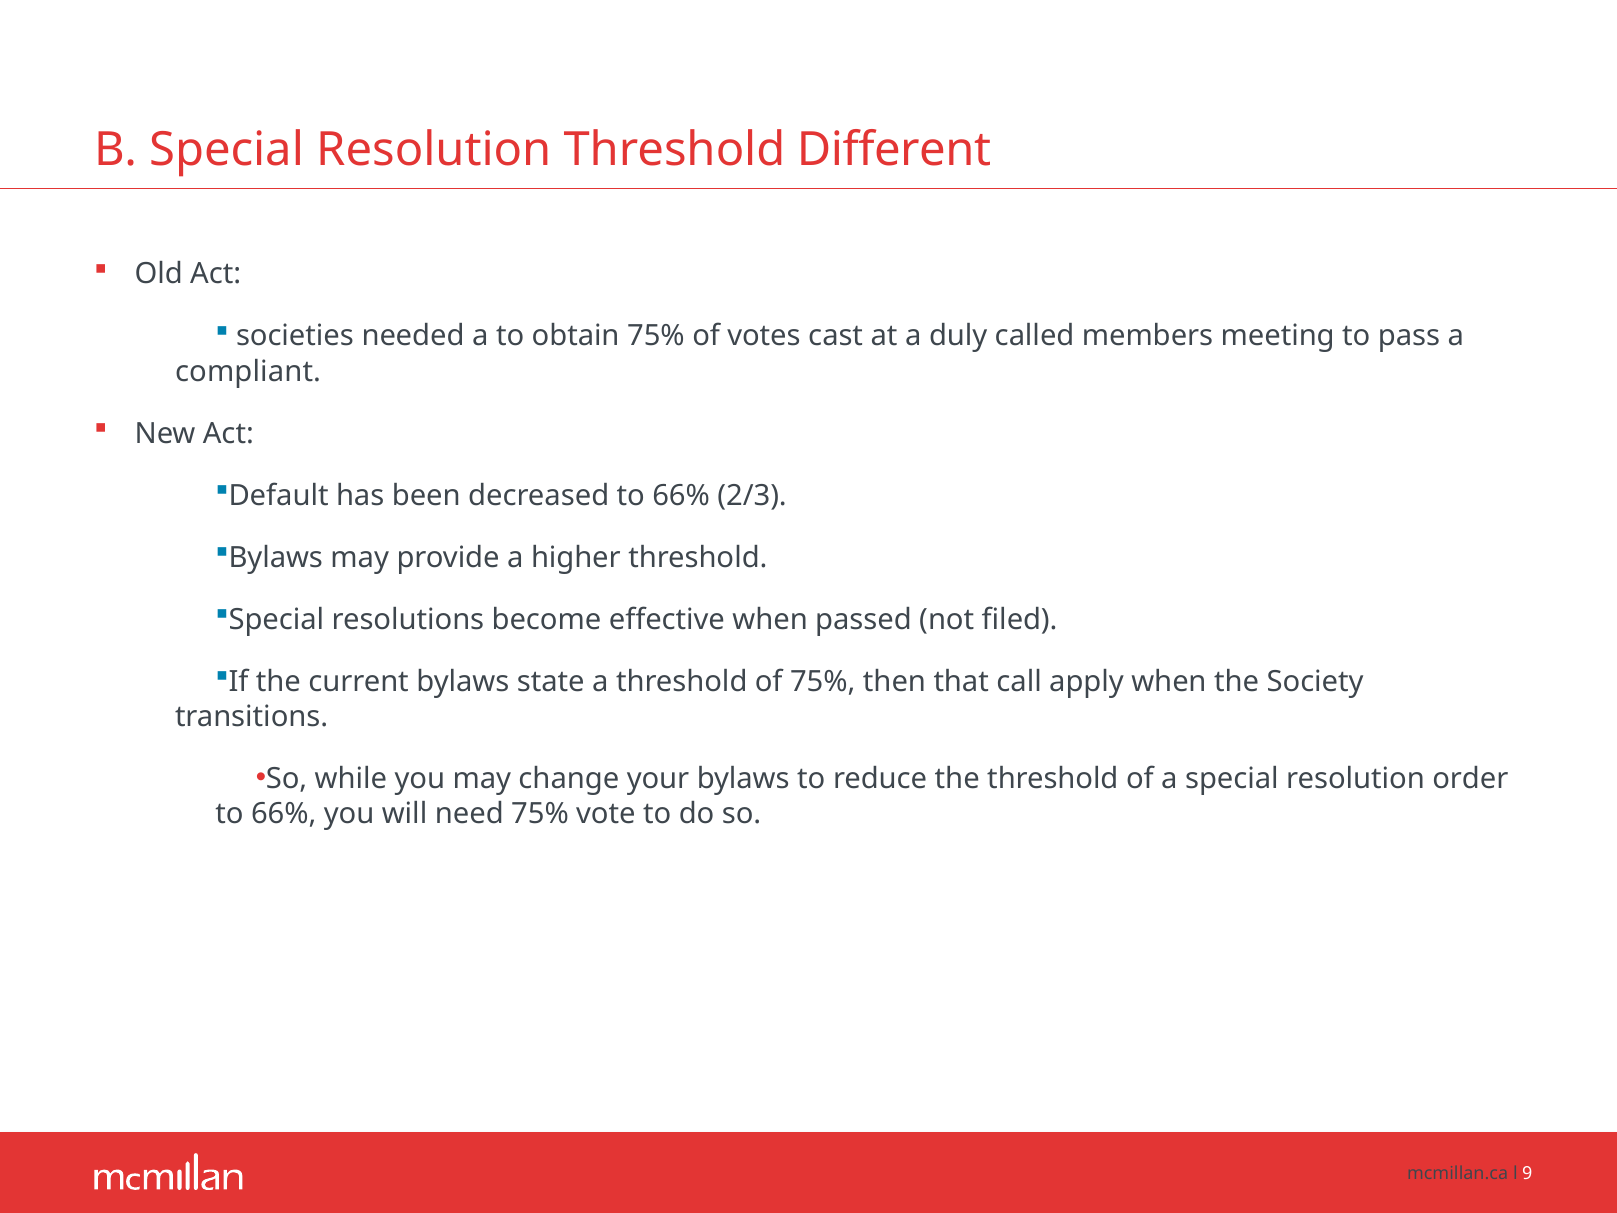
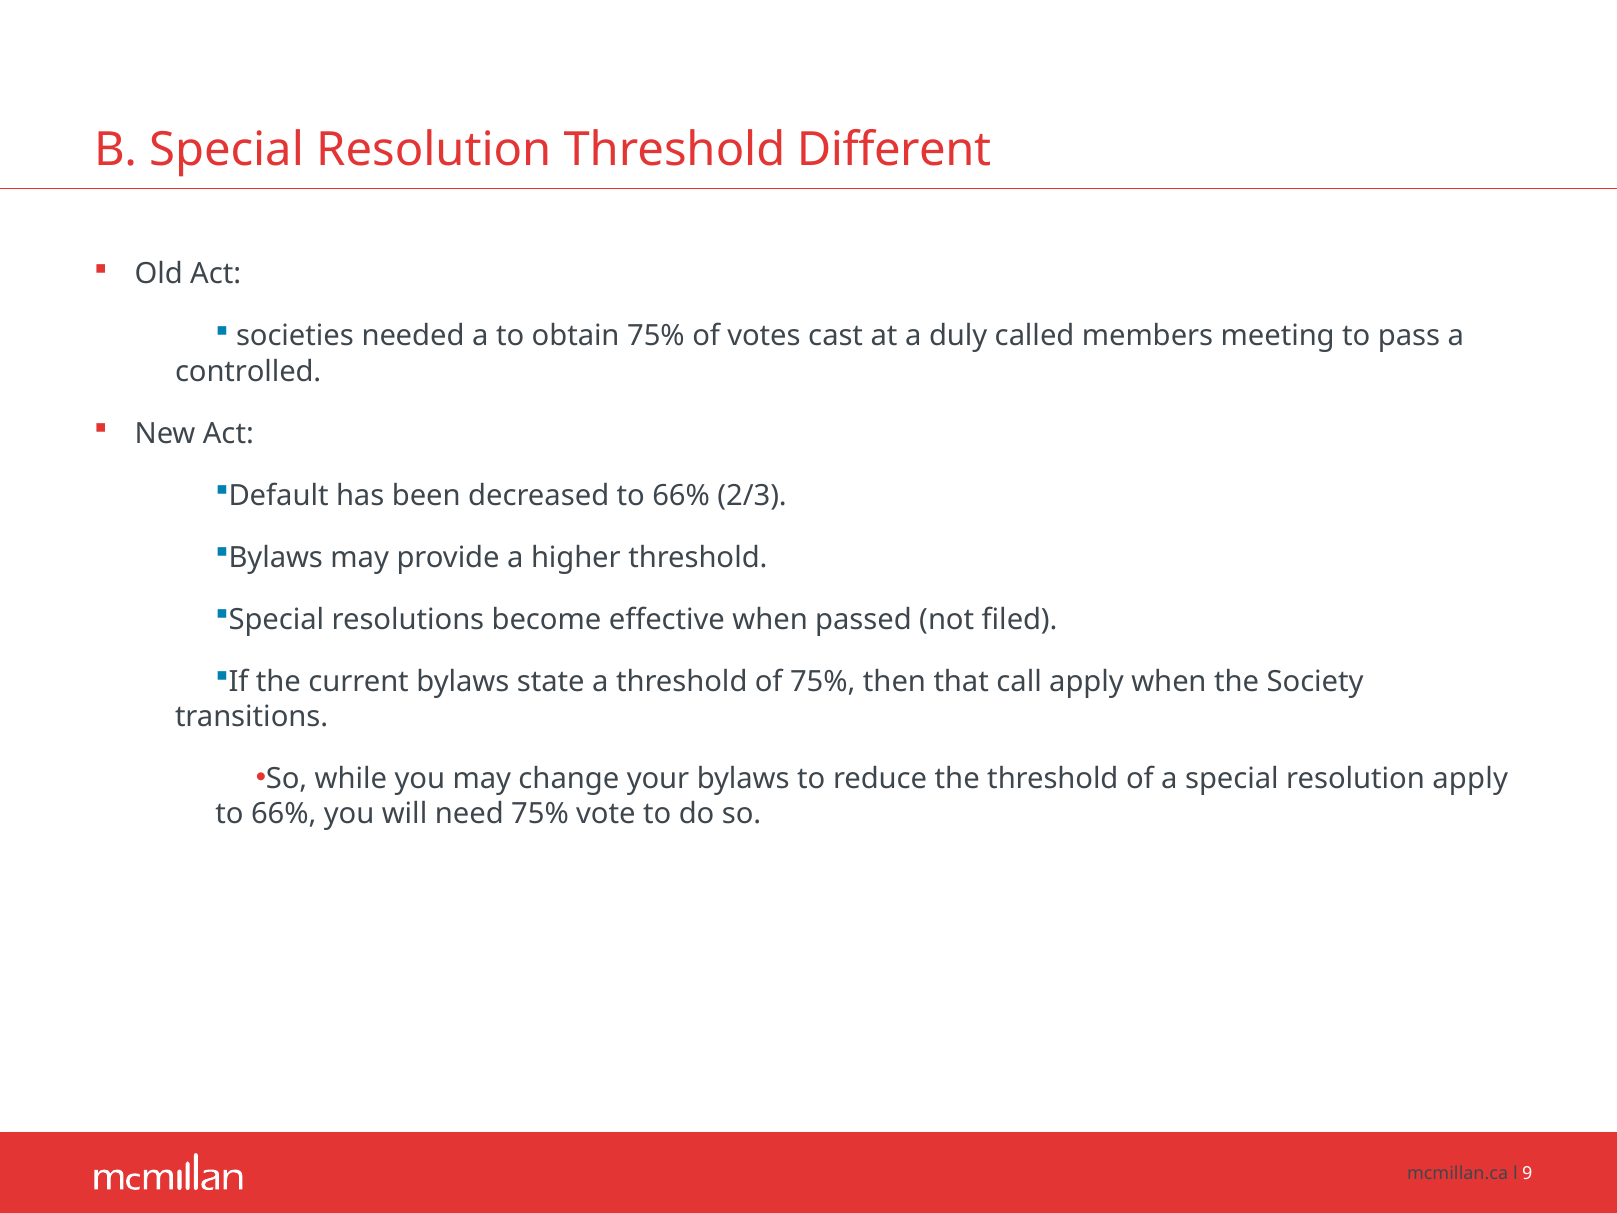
compliant: compliant -> controlled
resolution order: order -> apply
